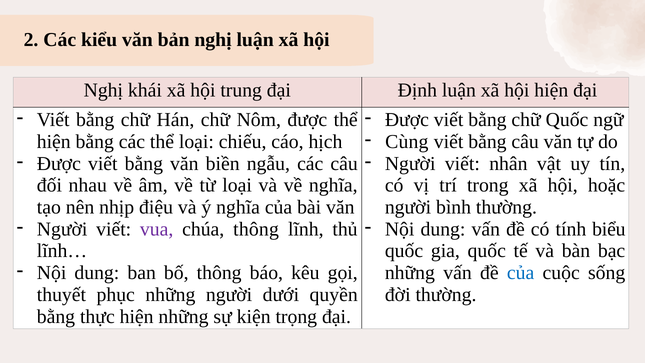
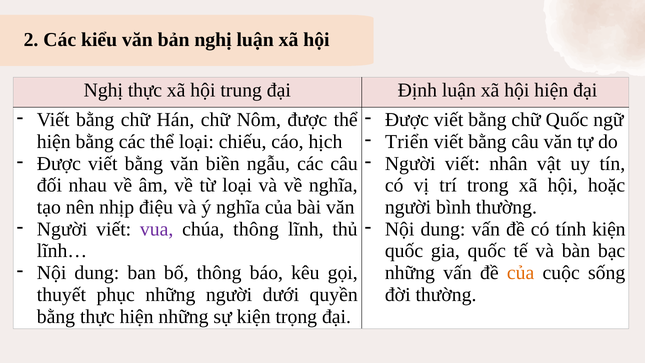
Nghị khái: khái -> thực
Cùng: Cùng -> Triển
tính biểu: biểu -> kiện
của at (521, 273) colour: blue -> orange
